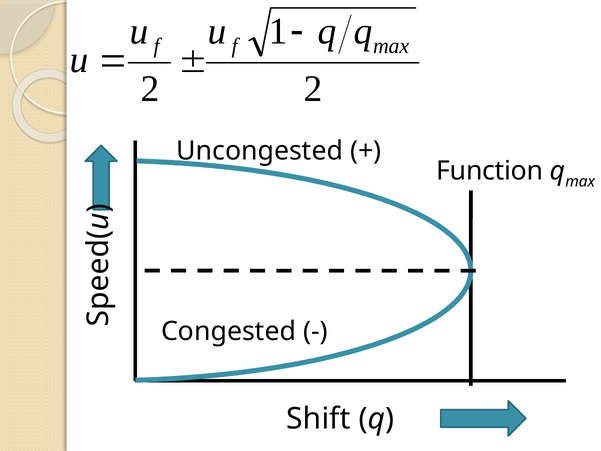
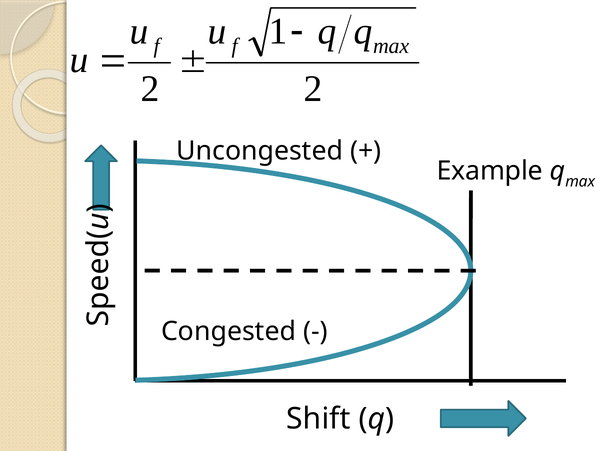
Function: Function -> Example
